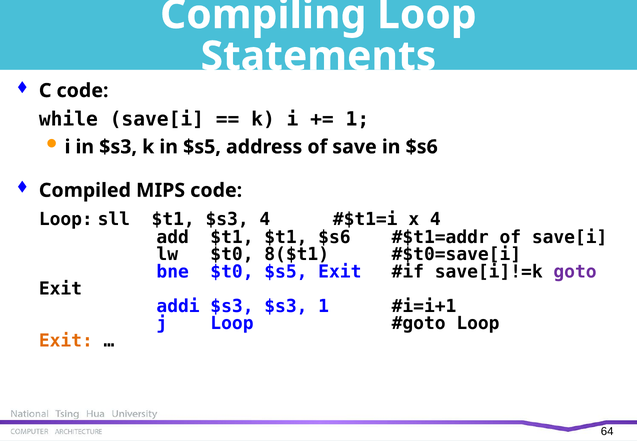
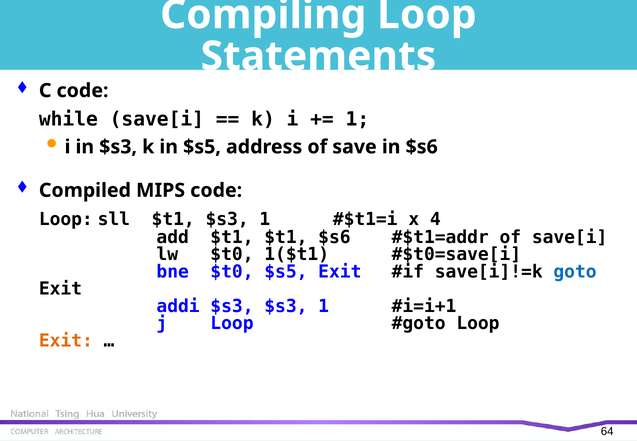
$t1 $s3 4: 4 -> 1
8($t1: 8($t1 -> 1($t1
goto colour: purple -> blue
